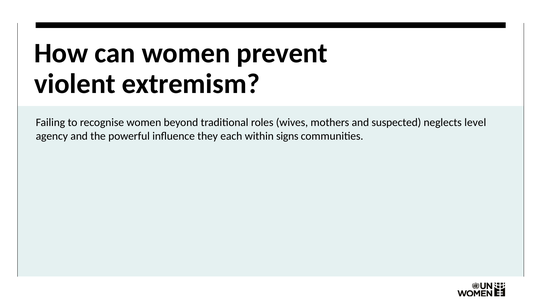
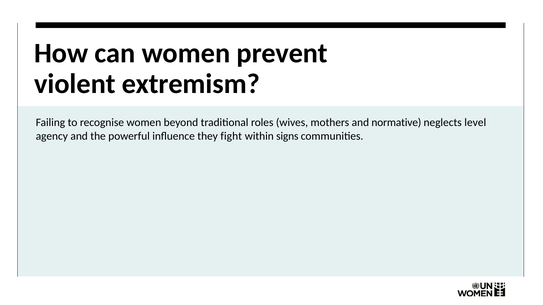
suspected: suspected -> normative
each: each -> fight
